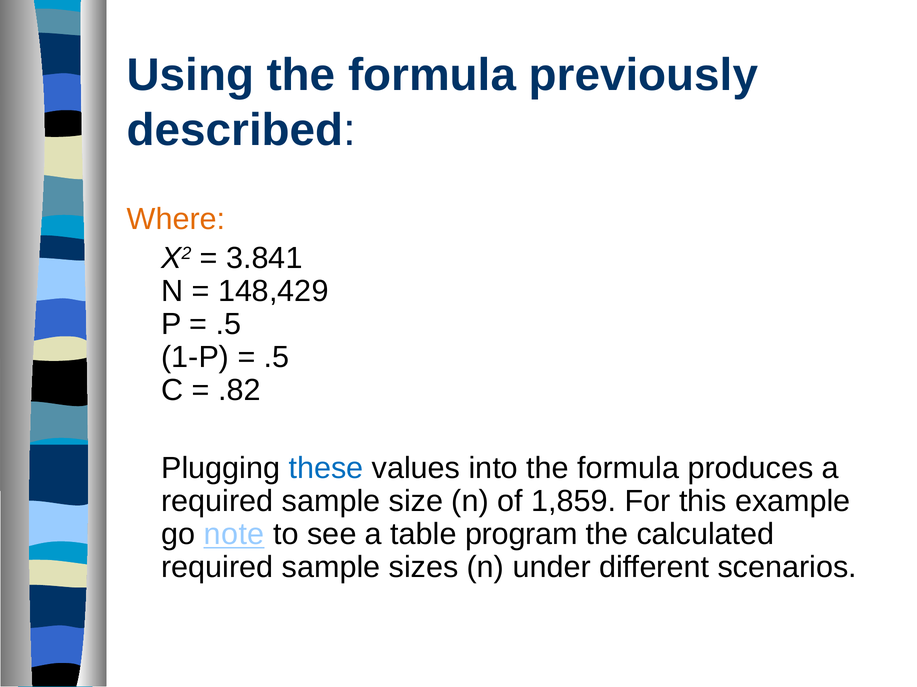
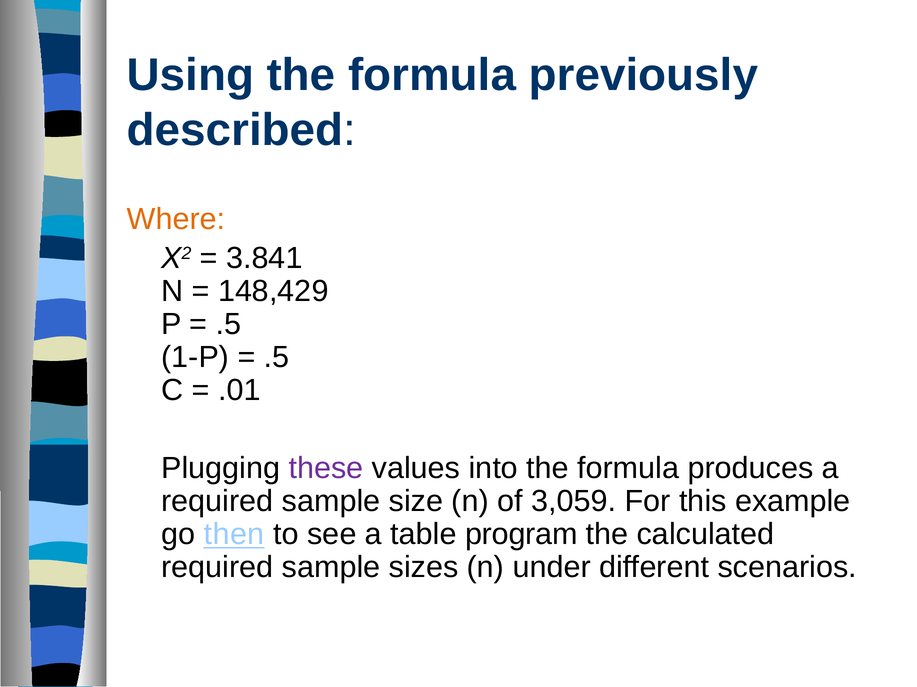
.82: .82 -> .01
these colour: blue -> purple
1,859: 1,859 -> 3,059
note: note -> then
